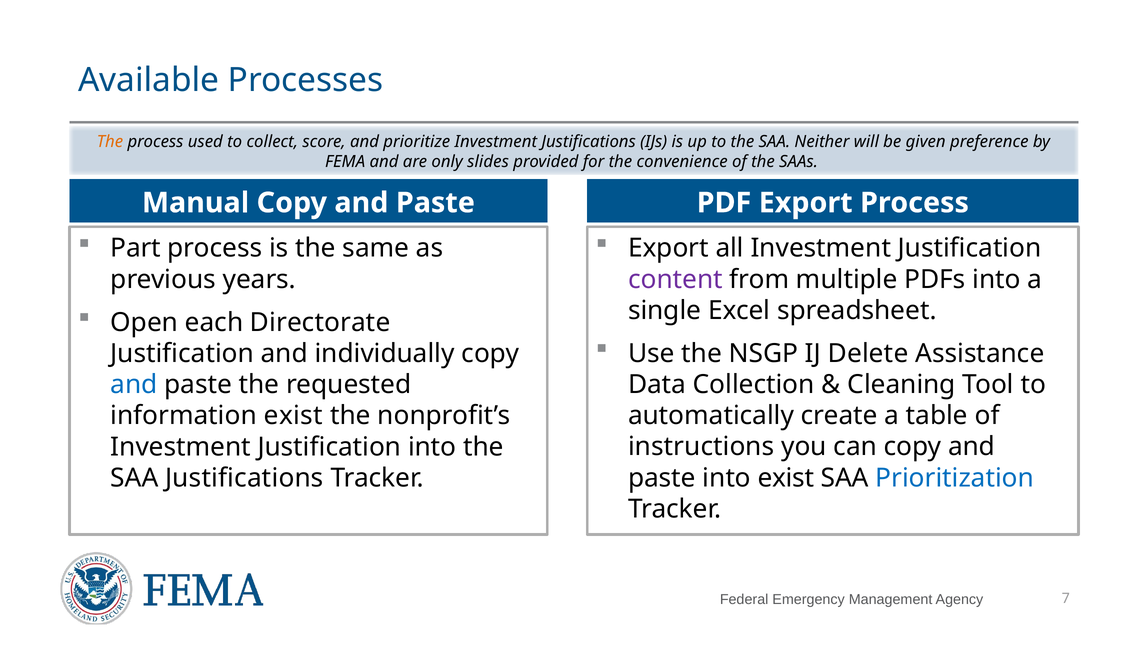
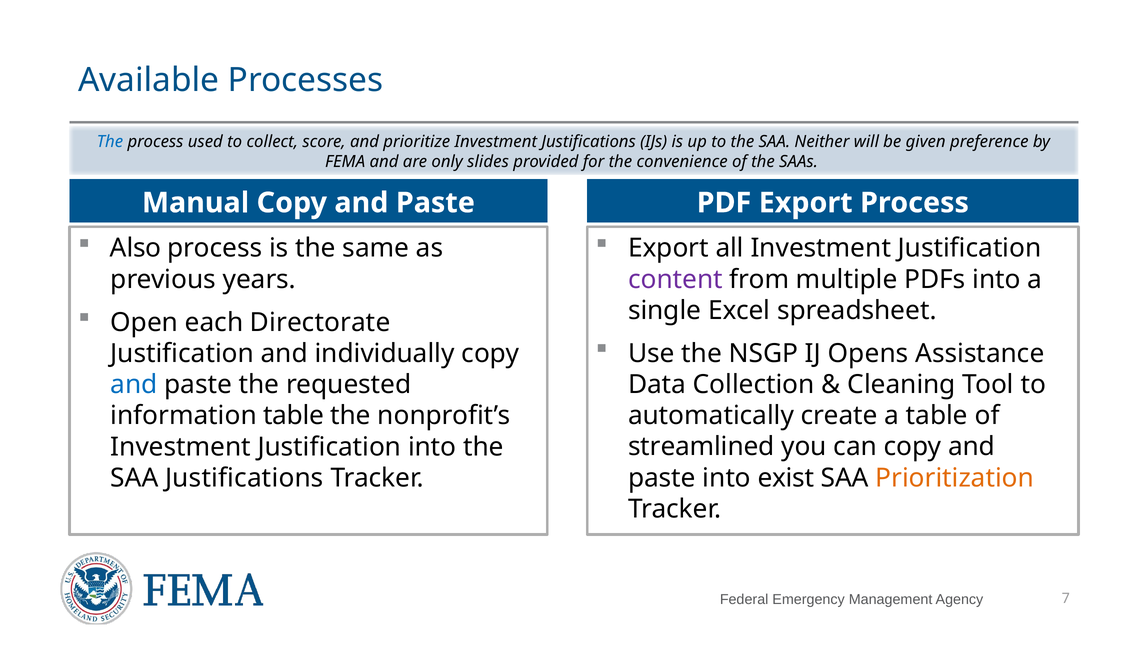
The at (110, 141) colour: orange -> blue
Part: Part -> Also
Delete: Delete -> Opens
information exist: exist -> table
instructions: instructions -> streamlined
Prioritization colour: blue -> orange
